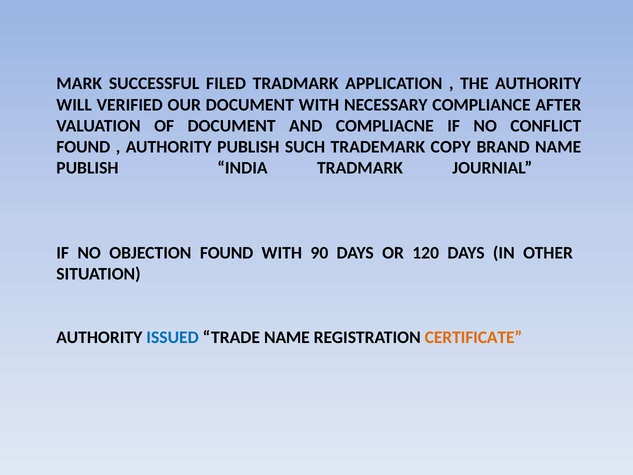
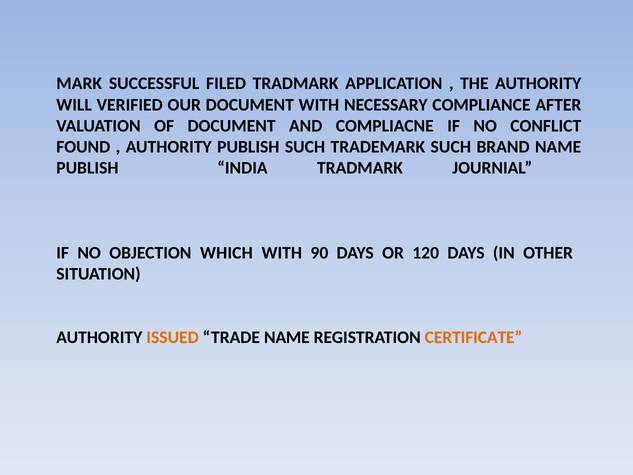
TRADEMARK COPY: COPY -> SUCH
OBJECTION FOUND: FOUND -> WHICH
ISSUED colour: blue -> orange
